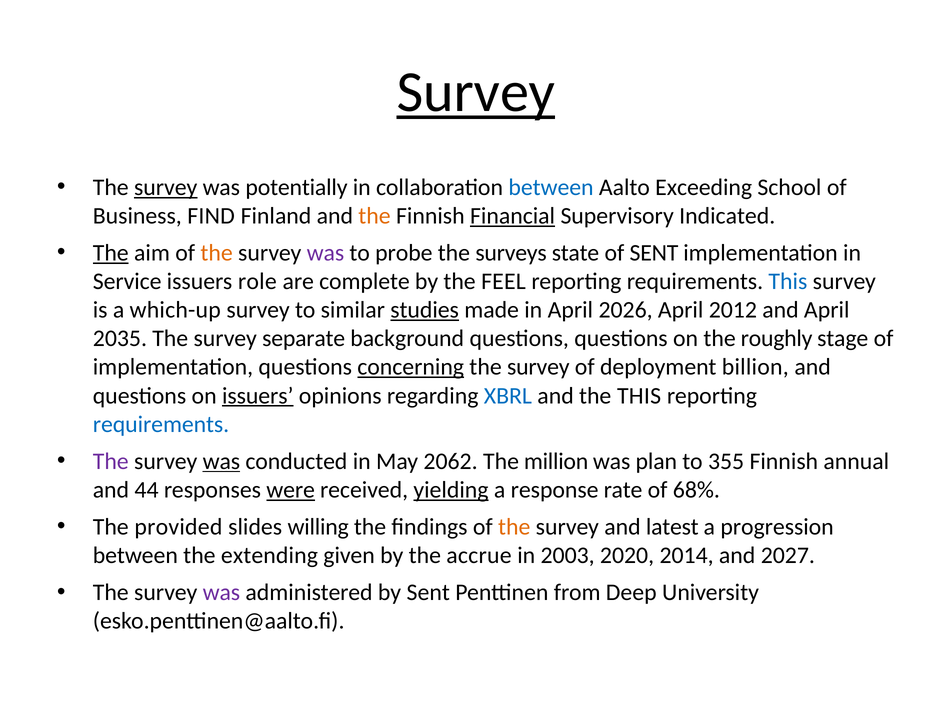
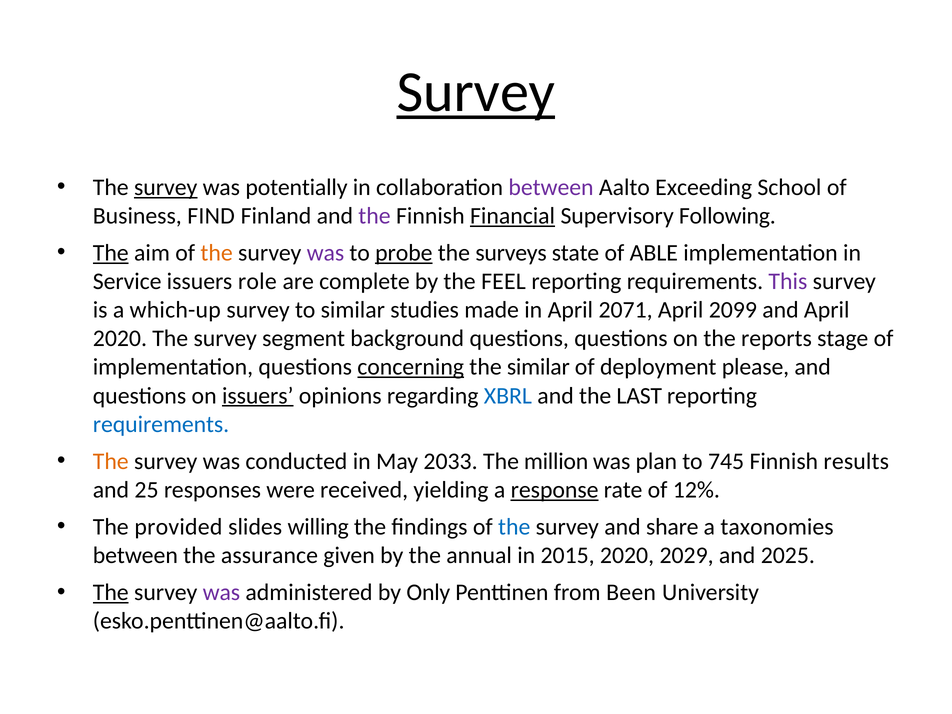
between at (551, 187) colour: blue -> purple
the at (374, 216) colour: orange -> purple
Indicated: Indicated -> Following
probe underline: none -> present
of SENT: SENT -> ABLE
This at (788, 281) colour: blue -> purple
studies underline: present -> none
2026: 2026 -> 2071
2012: 2012 -> 2099
2035 at (120, 339): 2035 -> 2020
separate: separate -> segment
roughly: roughly -> reports
survey at (538, 367): survey -> similar
billion: billion -> please
the THIS: THIS -> LAST
The at (111, 461) colour: purple -> orange
was at (221, 461) underline: present -> none
2062: 2062 -> 2033
355: 355 -> 745
annual: annual -> results
44: 44 -> 25
were underline: present -> none
yielding underline: present -> none
response underline: none -> present
68%: 68% -> 12%
the at (514, 527) colour: orange -> blue
latest: latest -> share
progression: progression -> taxonomies
extending: extending -> assurance
accrue: accrue -> annual
2003: 2003 -> 2015
2014: 2014 -> 2029
2027: 2027 -> 2025
The at (111, 592) underline: none -> present
by Sent: Sent -> Only
Deep: Deep -> Been
